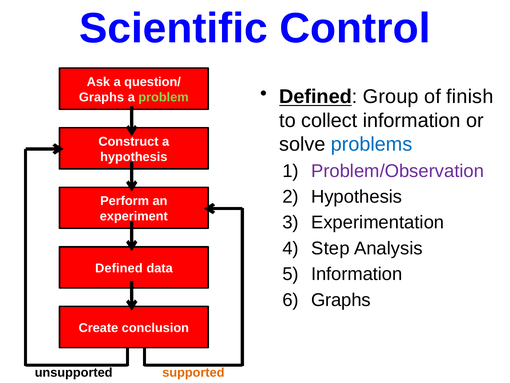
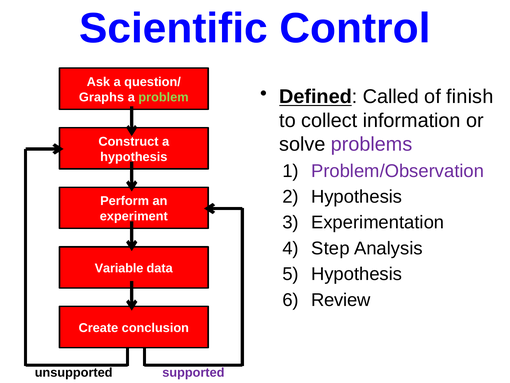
Group: Group -> Called
problems colour: blue -> purple
Defined at (119, 268): Defined -> Variable
Information at (357, 274): Information -> Hypothesis
Graphs at (341, 300): Graphs -> Review
supported colour: orange -> purple
